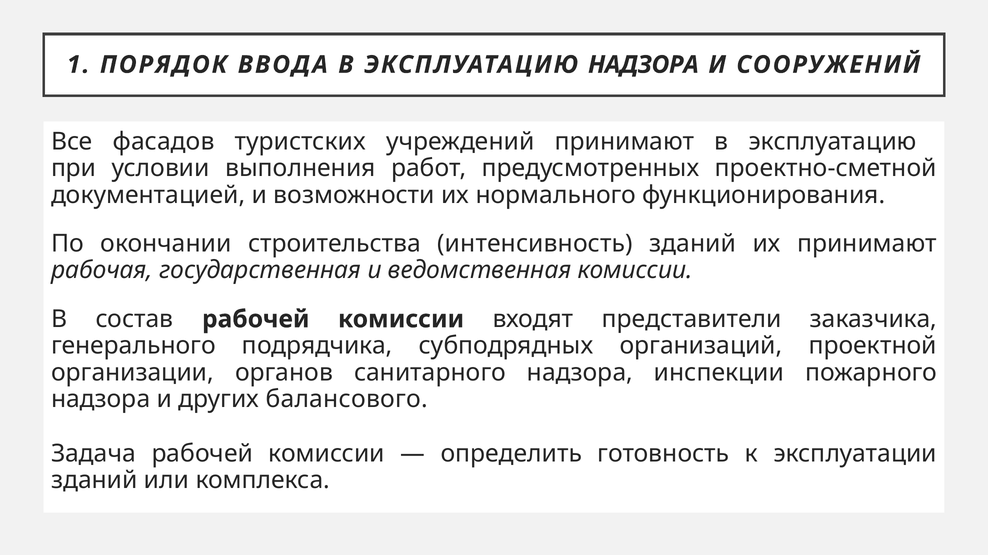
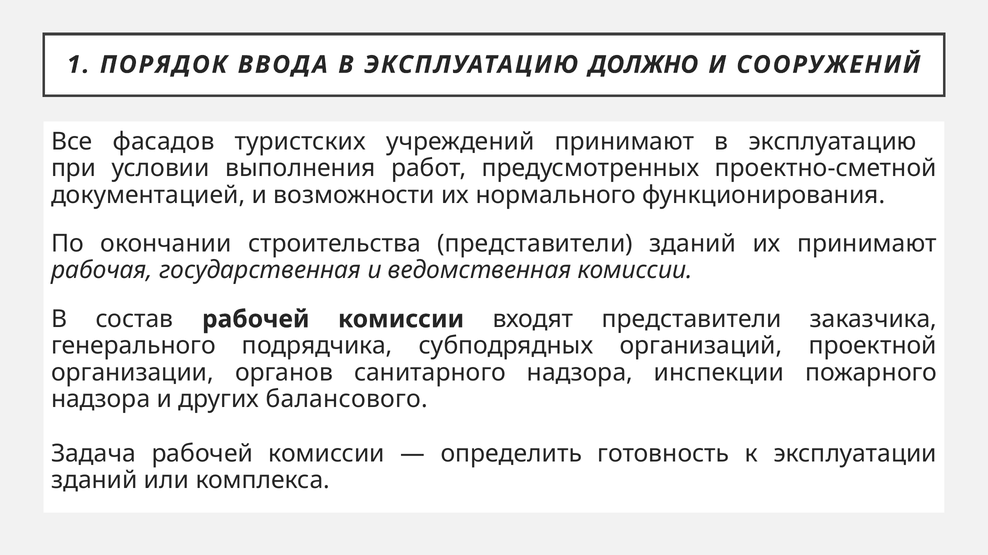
ЭКСПЛУАТАЦИЮ НАДЗОРА: НАДЗОРА -> ДОЛЖНО
строительства интенсивность: интенсивность -> представители
